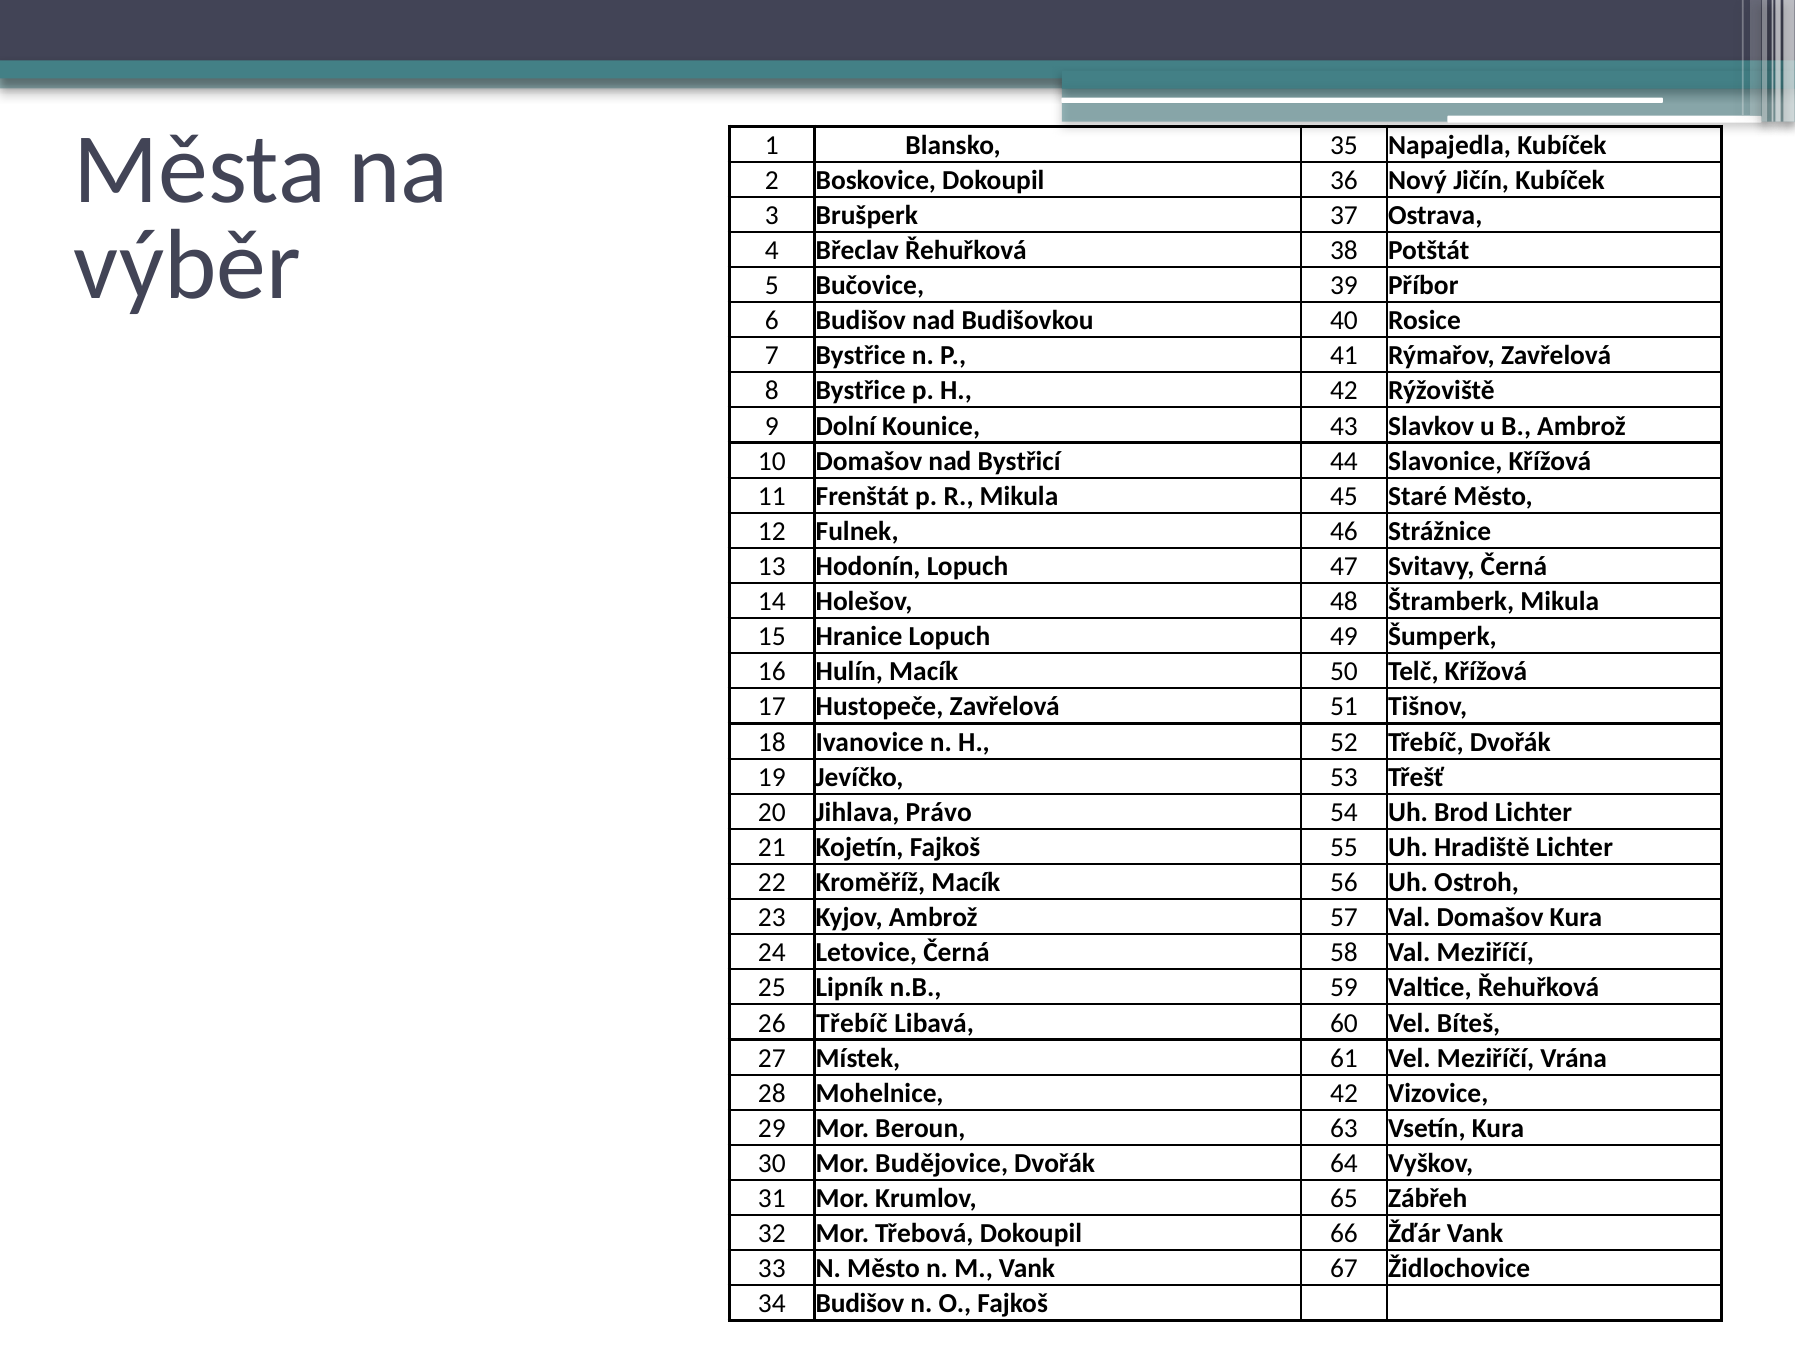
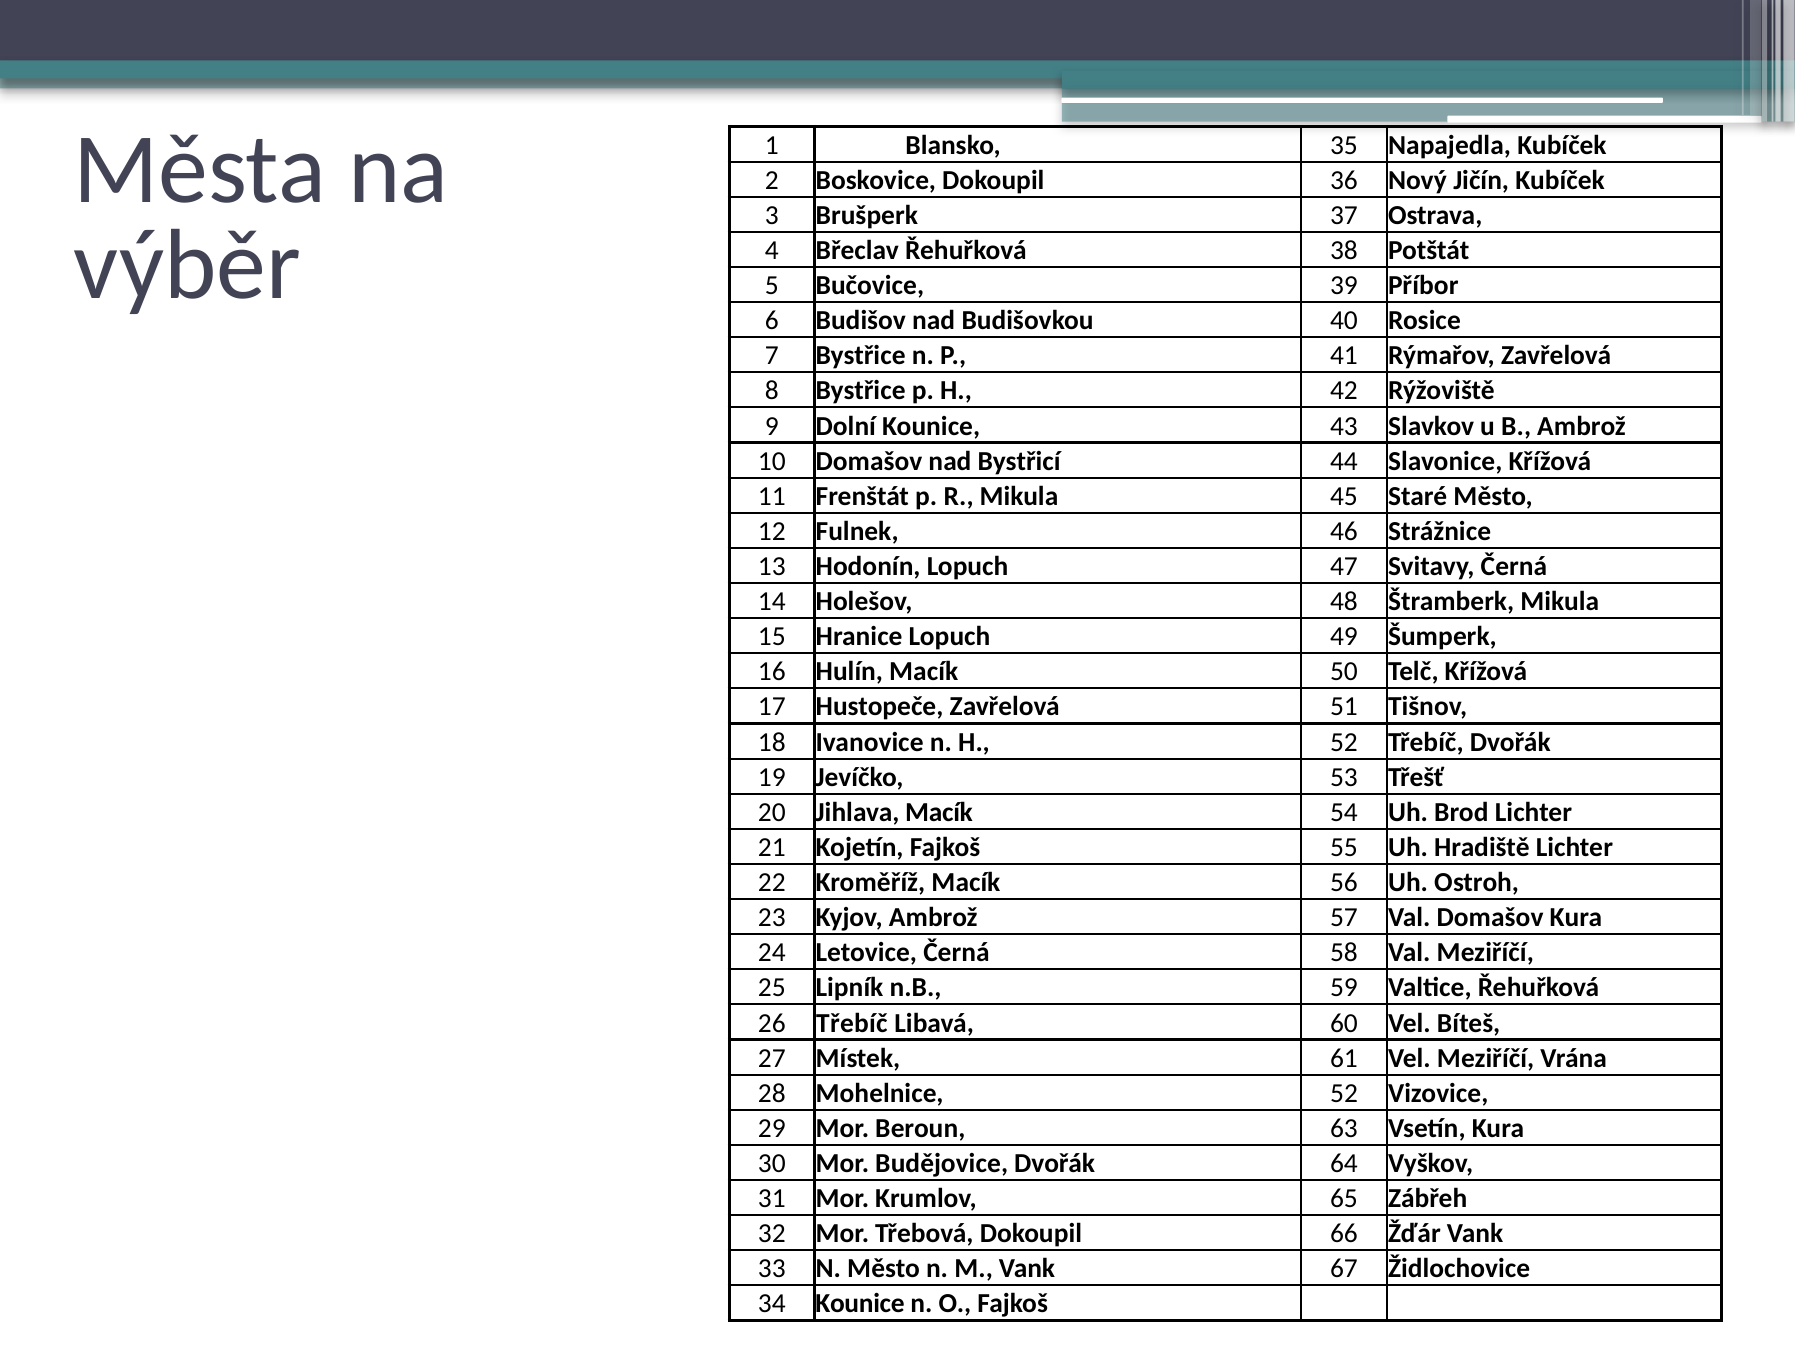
Jihlava Právo: Právo -> Macík
Mohelnice 42: 42 -> 52
34 Budišov: Budišov -> Kounice
